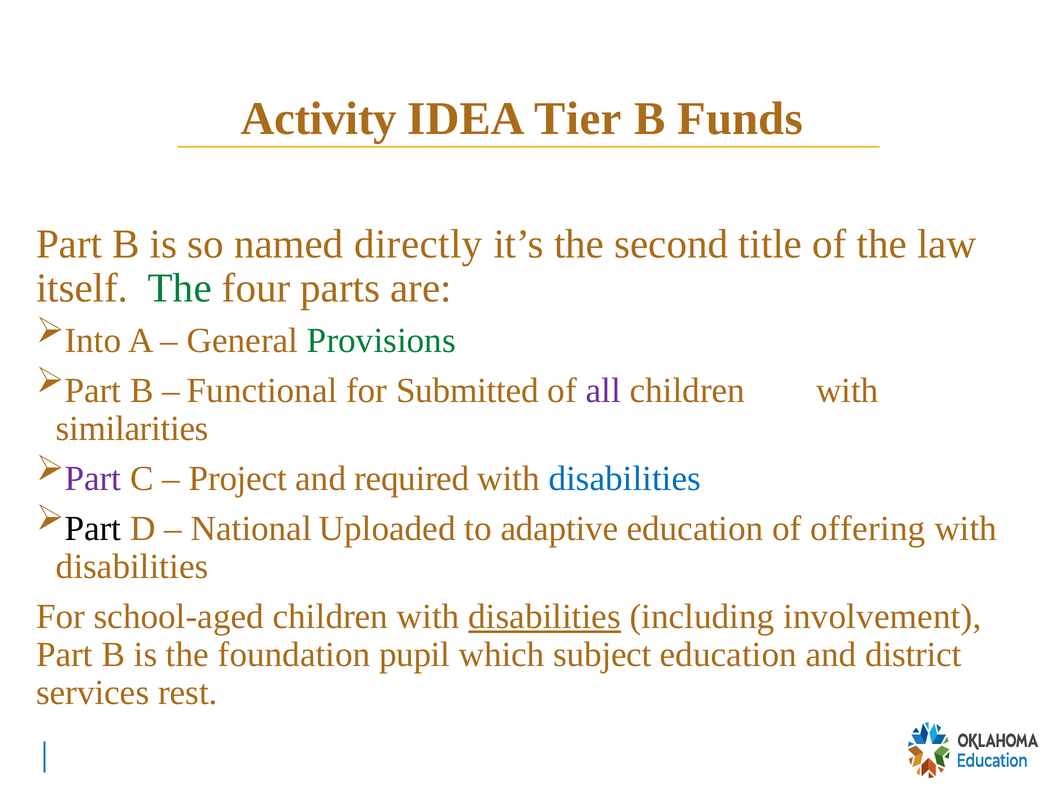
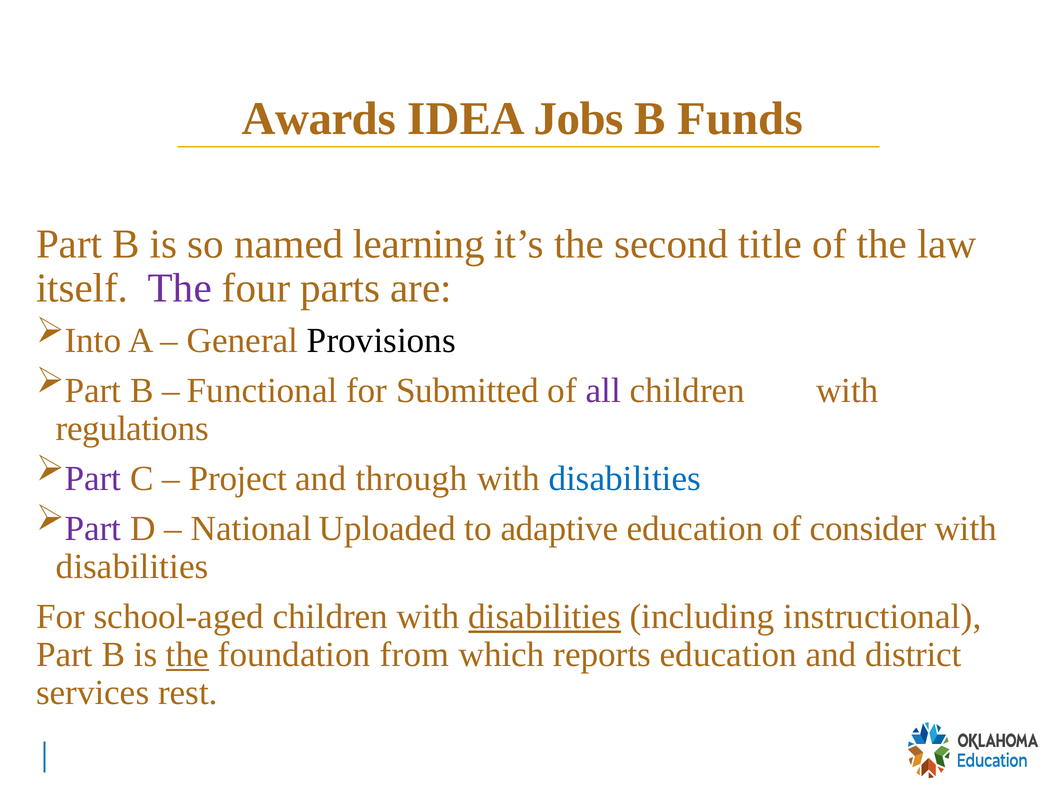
Activity: Activity -> Awards
Tier: Tier -> Jobs
directly: directly -> learning
The at (180, 288) colour: green -> purple
Provisions colour: green -> black
similarities: similarities -> regulations
required: required -> through
Part at (93, 528) colour: black -> purple
offering: offering -> consider
involvement: involvement -> instructional
the at (188, 654) underline: none -> present
pupil: pupil -> from
subject: subject -> reports
